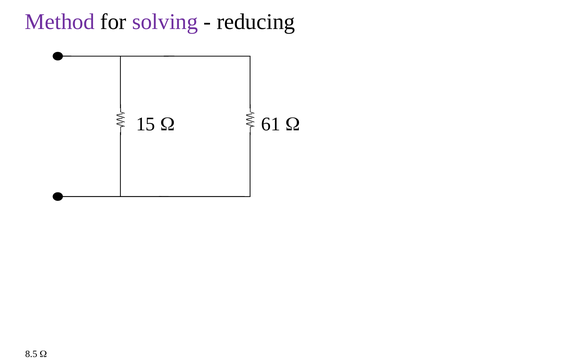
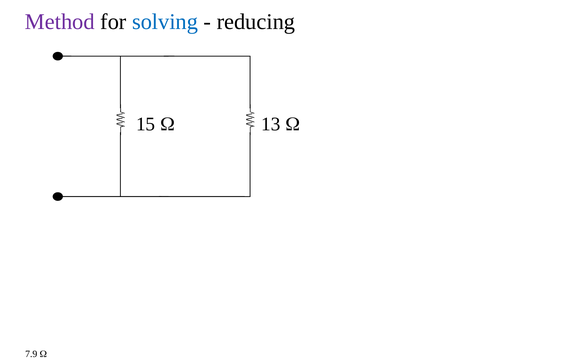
solving colour: purple -> blue
61: 61 -> 13
8.5: 8.5 -> 7.9
